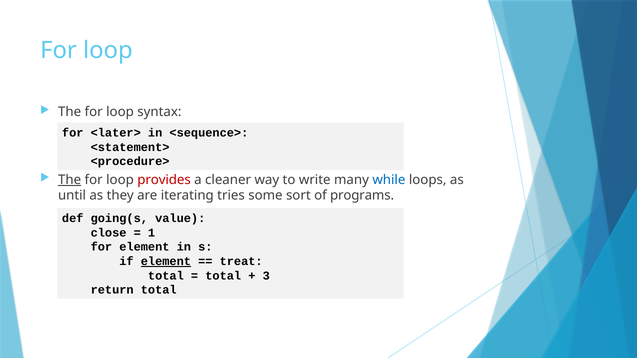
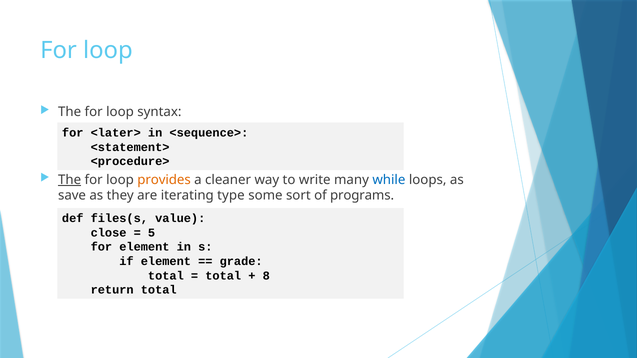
provides colour: red -> orange
until: until -> save
tries: tries -> type
going(s: going(s -> files(s
1: 1 -> 5
element at (166, 262) underline: present -> none
treat: treat -> grade
3: 3 -> 8
